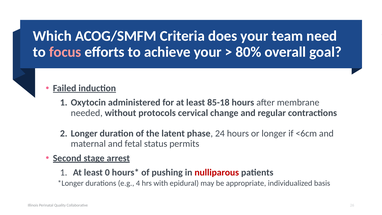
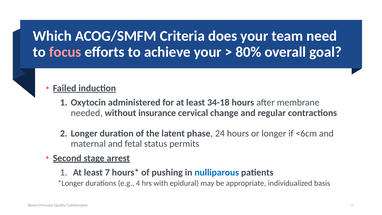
85-18: 85-18 -> 34-18
protocols: protocols -> insurance
0: 0 -> 7
nulliparous colour: red -> blue
